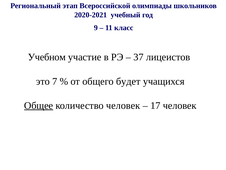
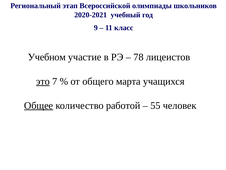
37: 37 -> 78
это underline: none -> present
будет: будет -> марта
количество человек: человек -> работой
17: 17 -> 55
